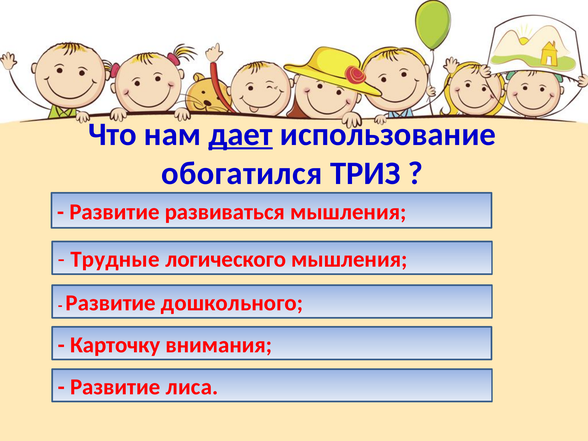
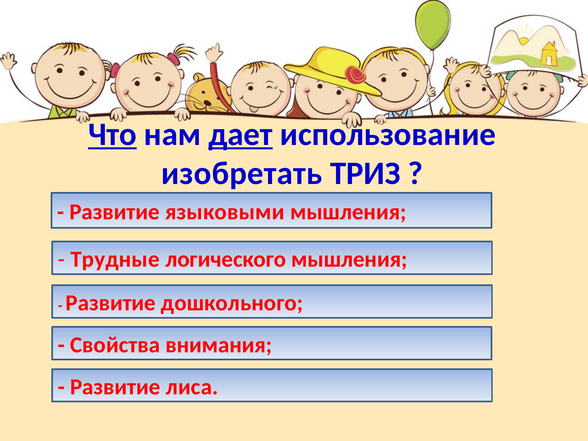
Что underline: none -> present
обогатился: обогатился -> изобретать
развиваться: развиваться -> языковыми
Карточку: Карточку -> Свойства
